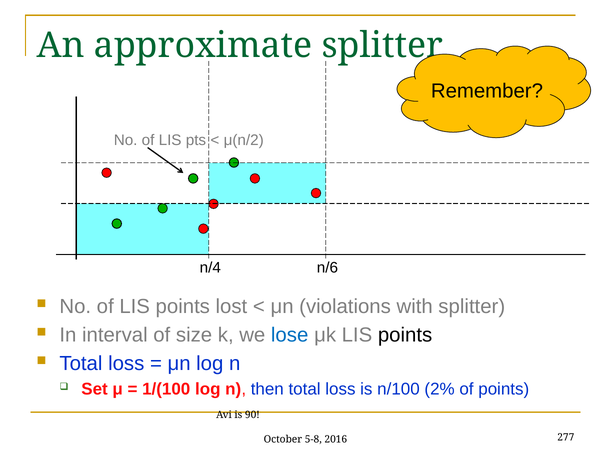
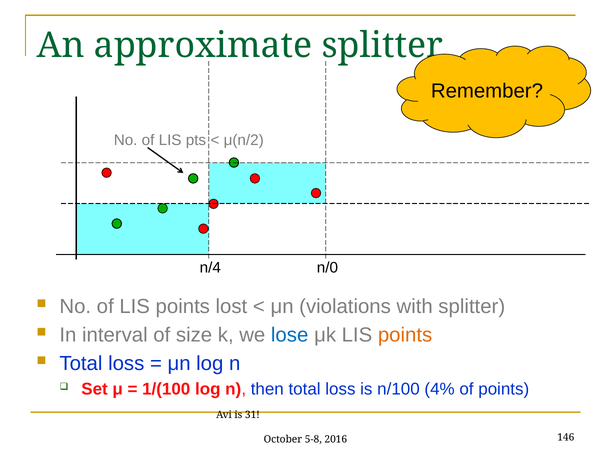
n/6: n/6 -> n/0
points at (405, 335) colour: black -> orange
2%: 2% -> 4%
90: 90 -> 31
277: 277 -> 146
